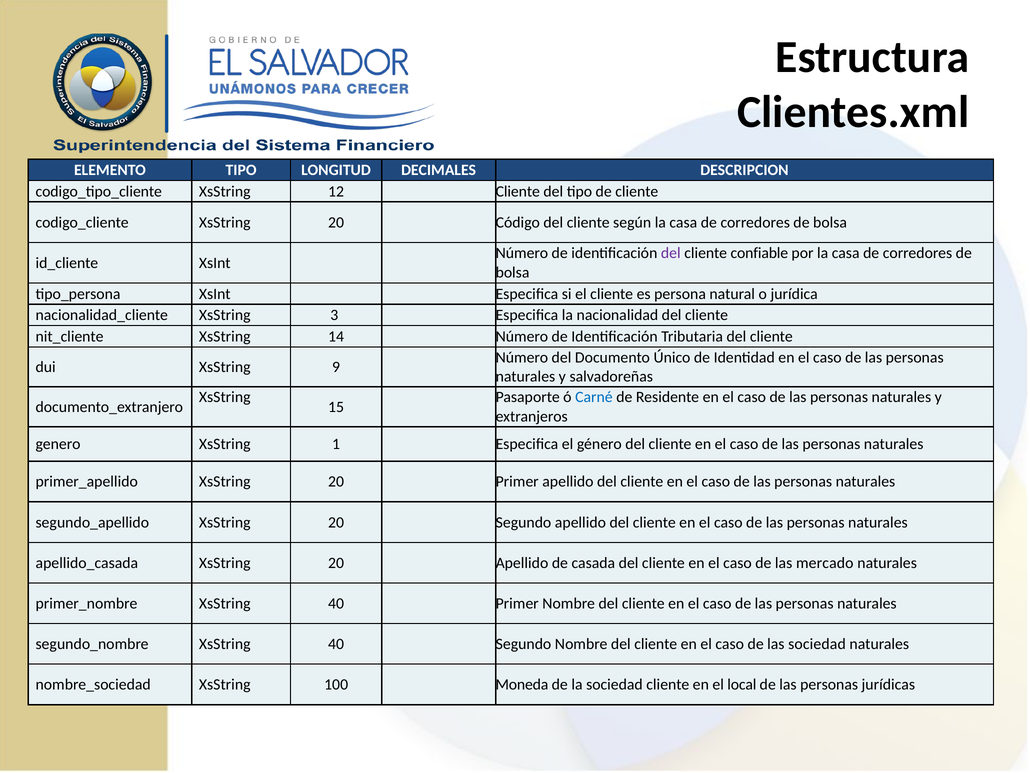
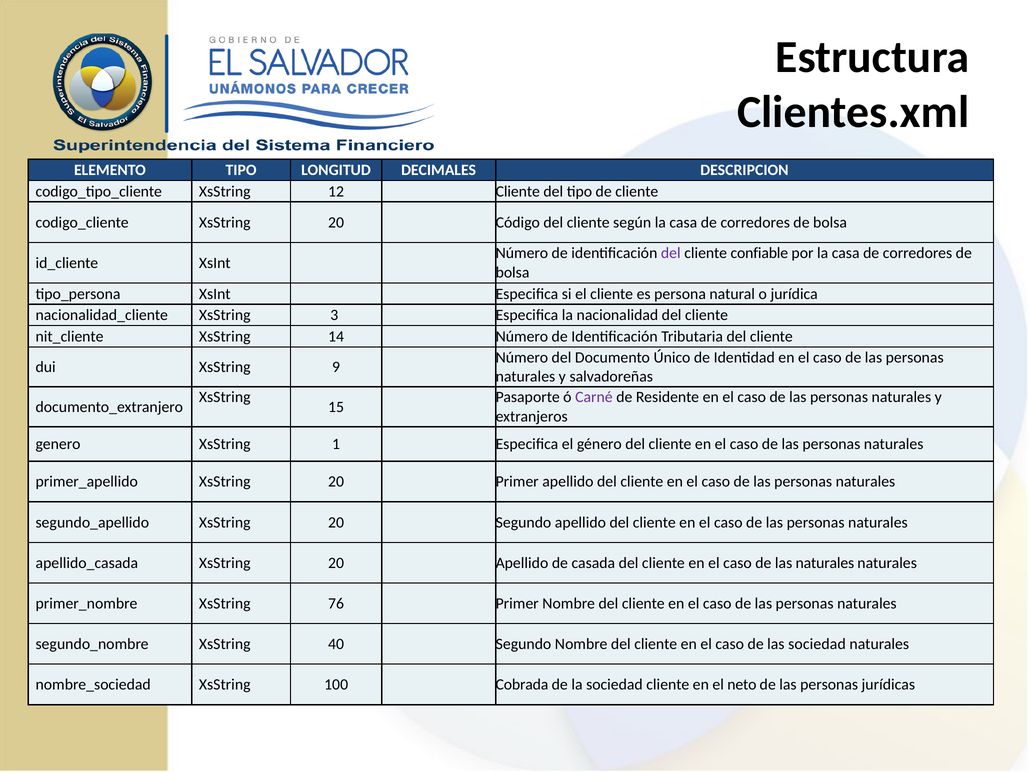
Carné colour: blue -> purple
las mercado: mercado -> naturales
40 at (336, 603): 40 -> 76
Moneda: Moneda -> Cobrada
local: local -> neto
